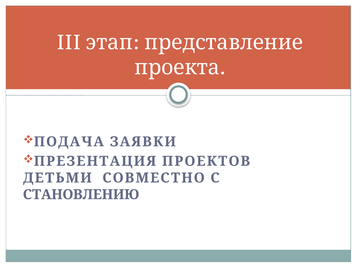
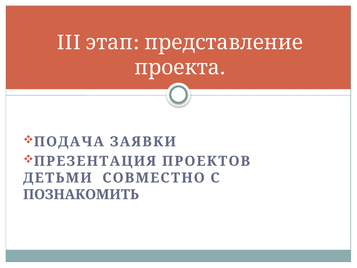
СТАНОВЛЕНИЮ: СТАНОВЛЕНИЮ -> ПОЗНАКОМИТЬ
